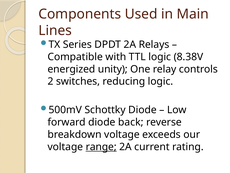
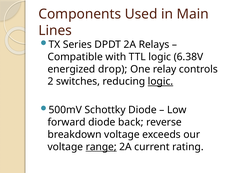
8.38V: 8.38V -> 6.38V
unity: unity -> drop
logic at (161, 81) underline: none -> present
